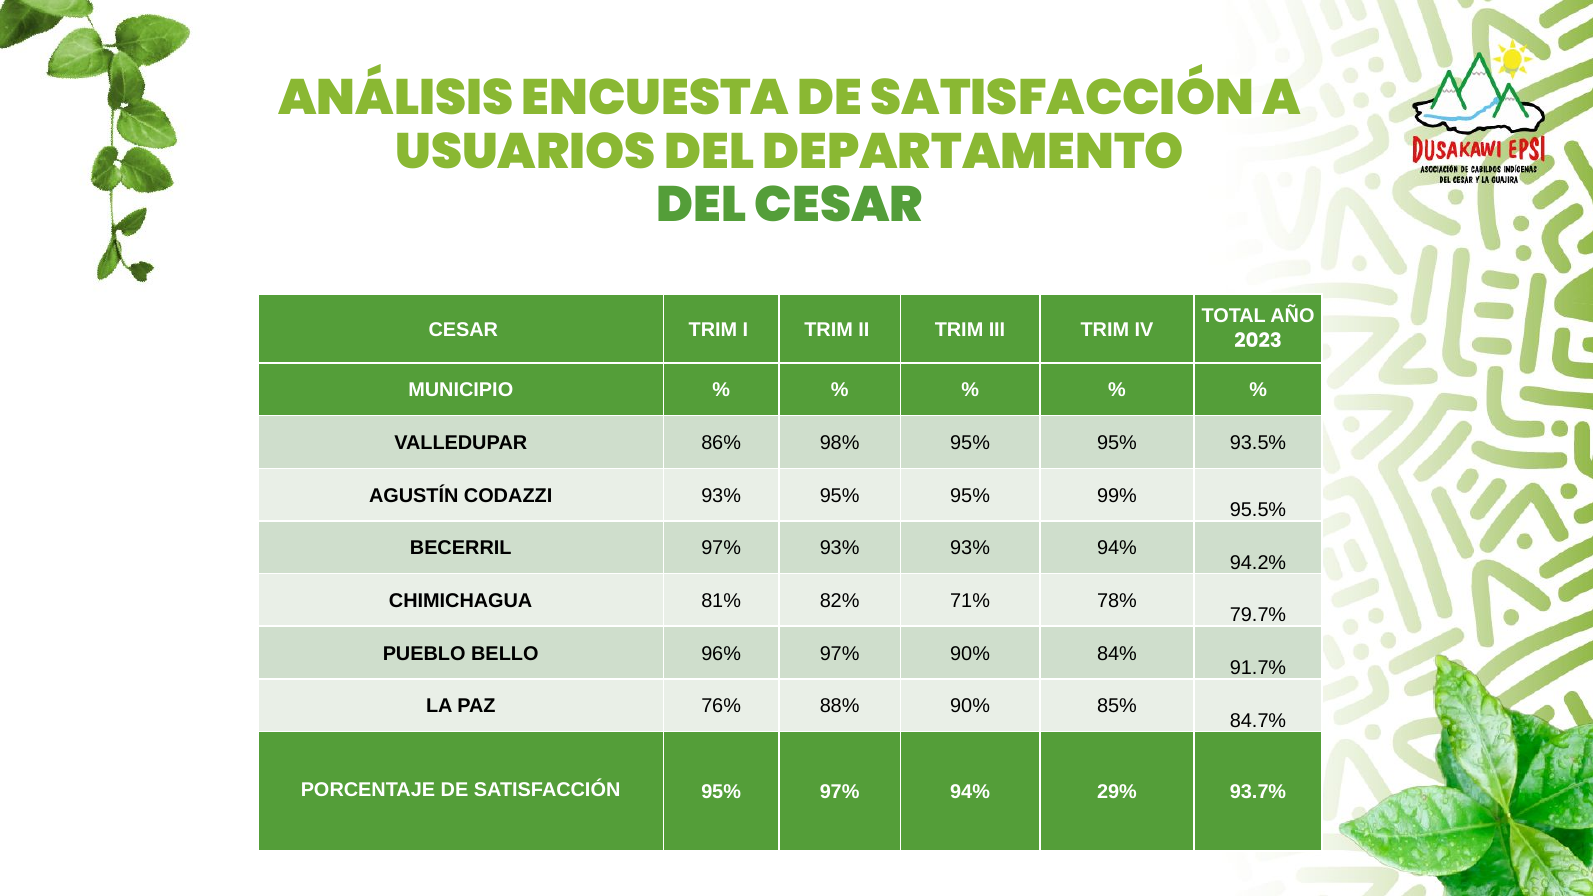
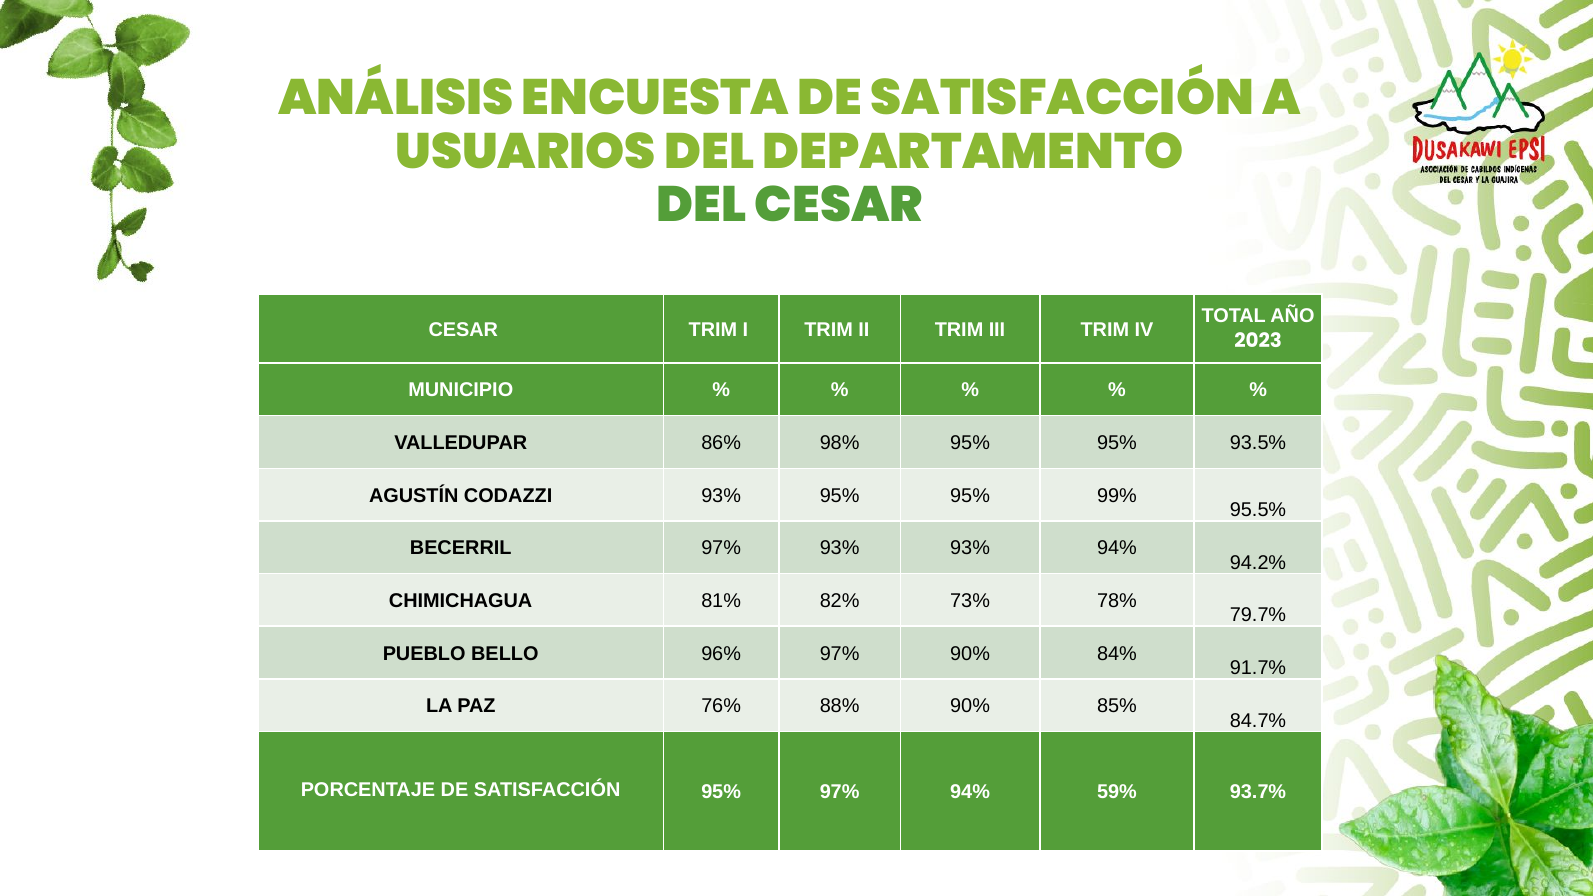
71%: 71% -> 73%
29%: 29% -> 59%
